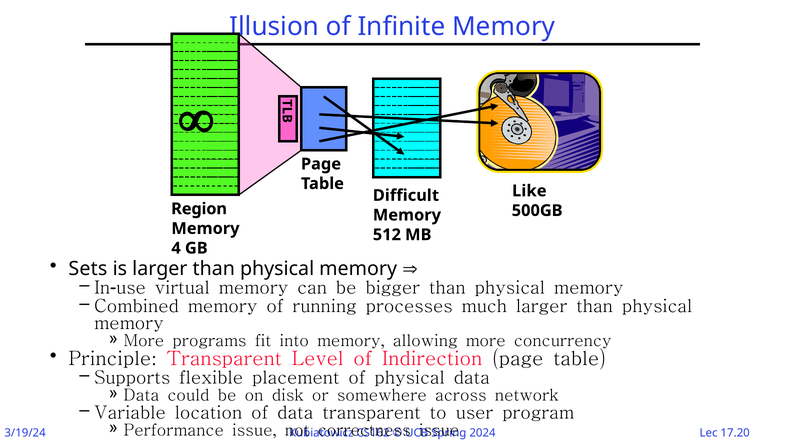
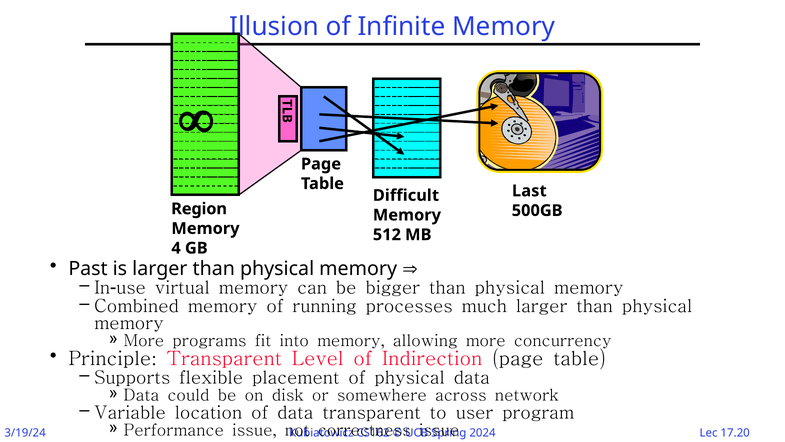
Like: Like -> Last
Sets: Sets -> Past
